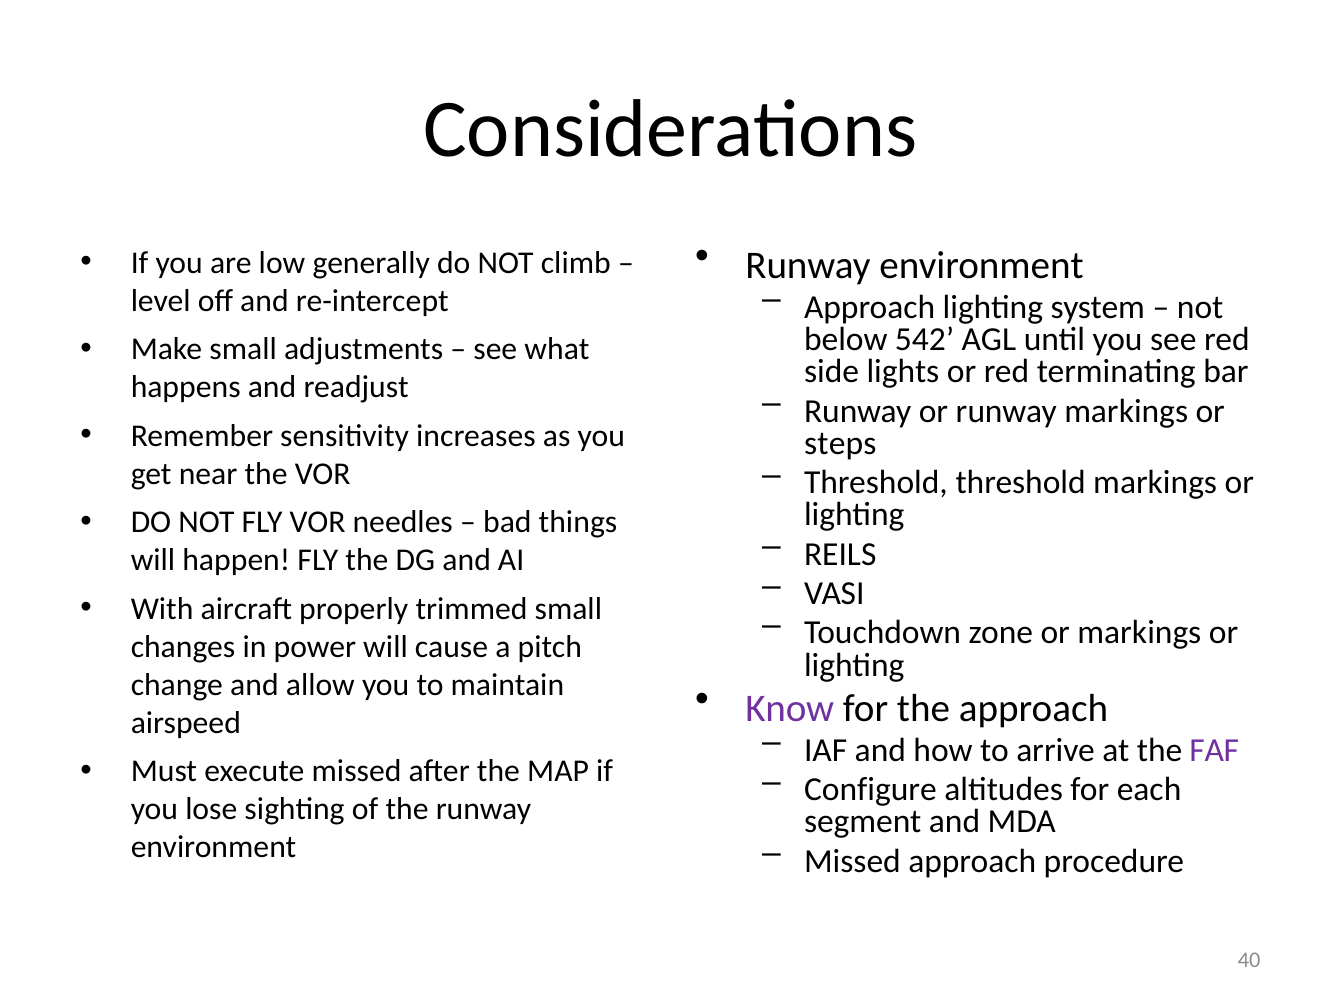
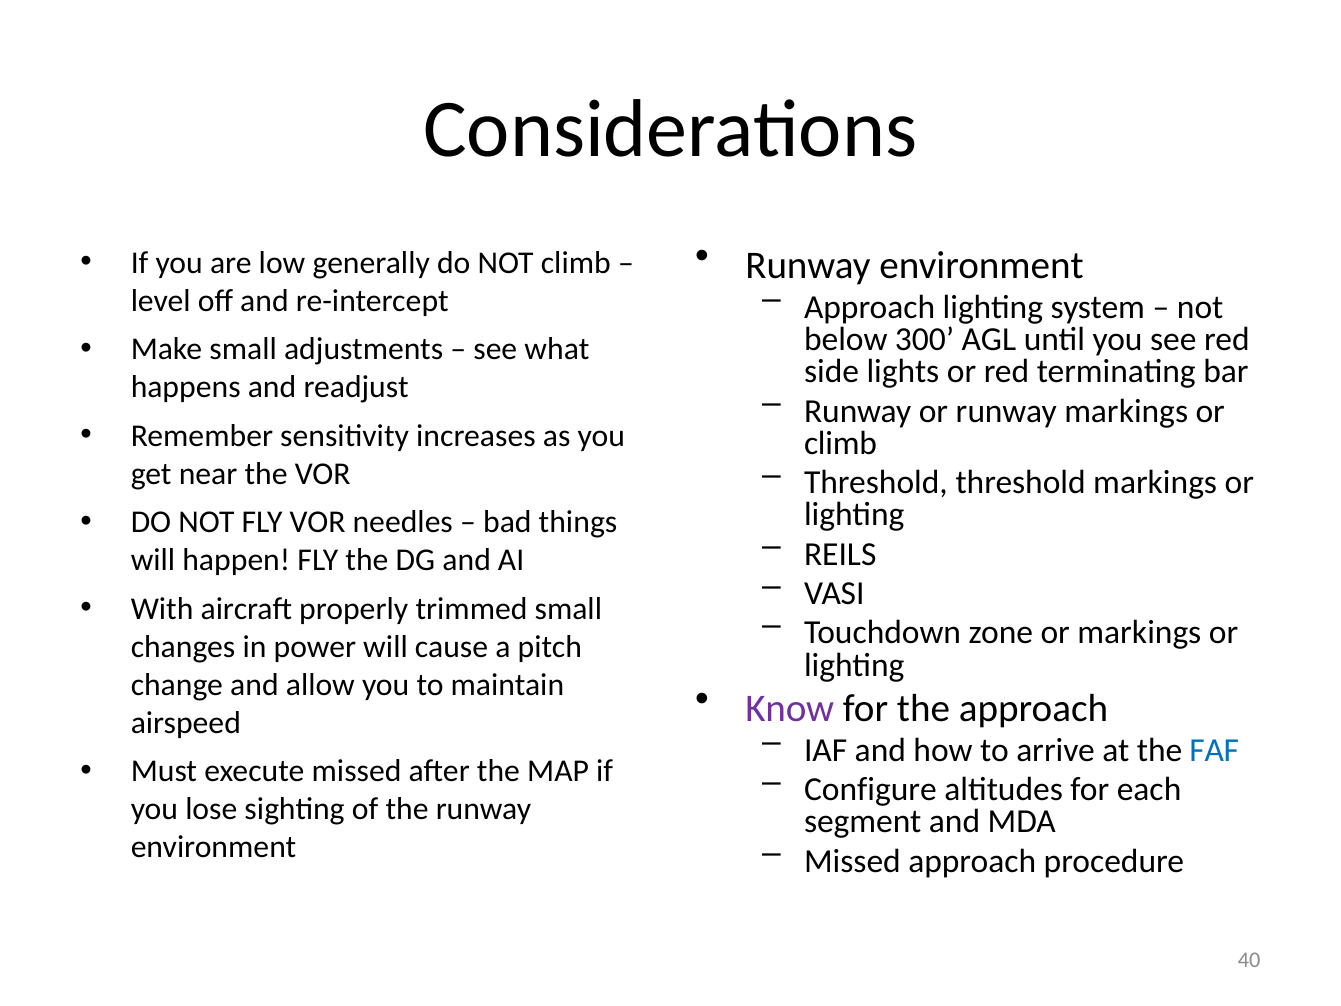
542: 542 -> 300
steps at (840, 443): steps -> climb
FAF colour: purple -> blue
